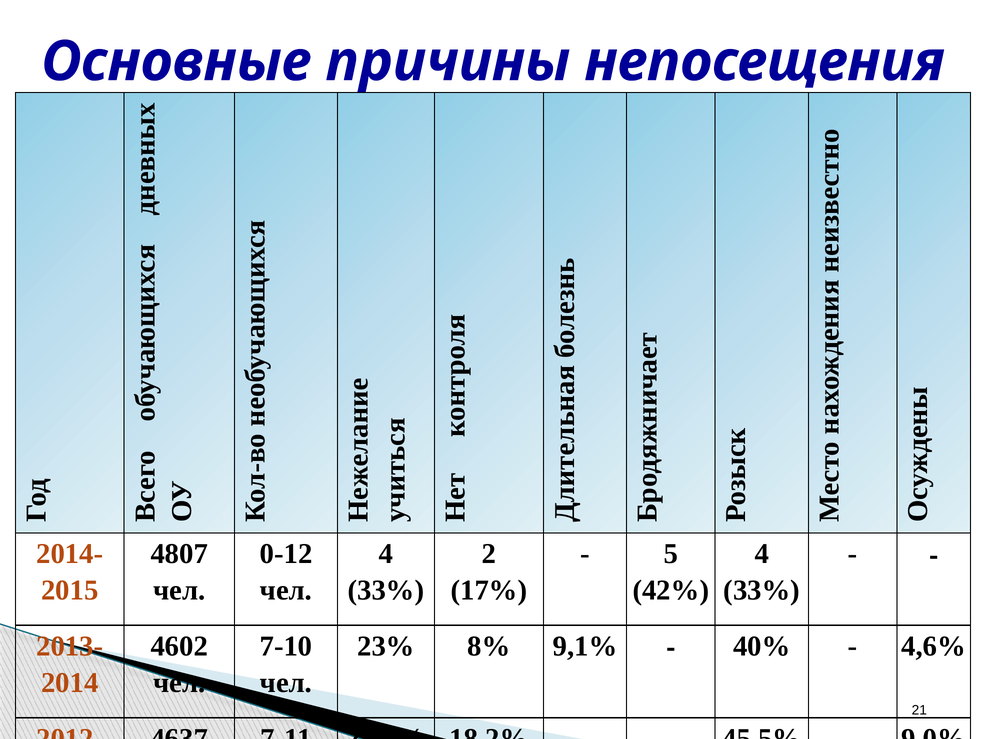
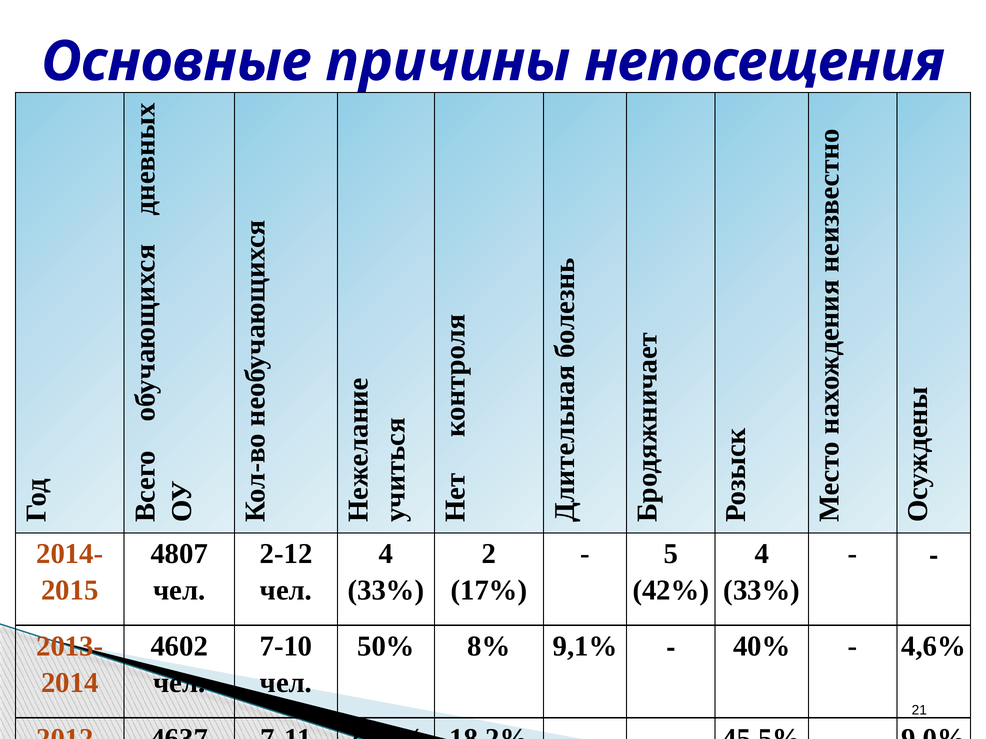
0-12: 0-12 -> 2-12
23%: 23% -> 50%
